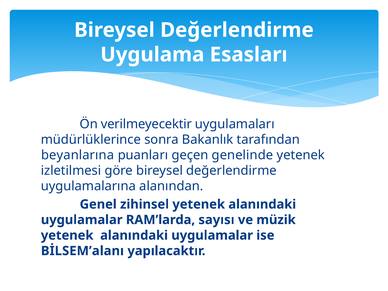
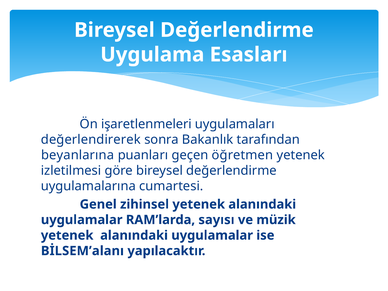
verilmeyecektir: verilmeyecektir -> işaretlenmeleri
müdürlüklerince: müdürlüklerince -> değerlendirerek
genelinde: genelinde -> öğretmen
alanından: alanından -> cumartesi
